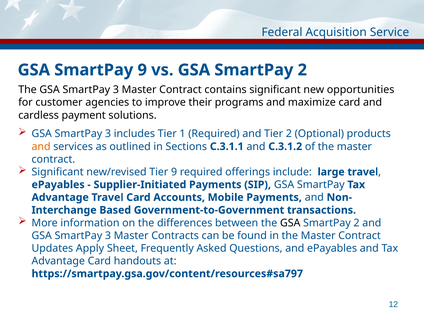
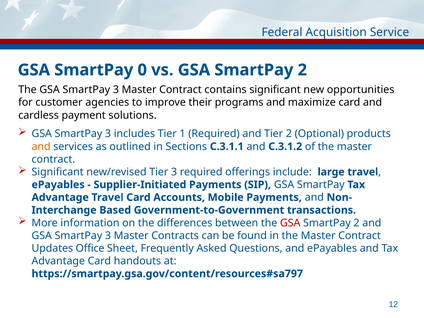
SmartPay 9: 9 -> 0
Tier 9: 9 -> 3
GSA at (290, 223) colour: black -> red
Apply: Apply -> Office
